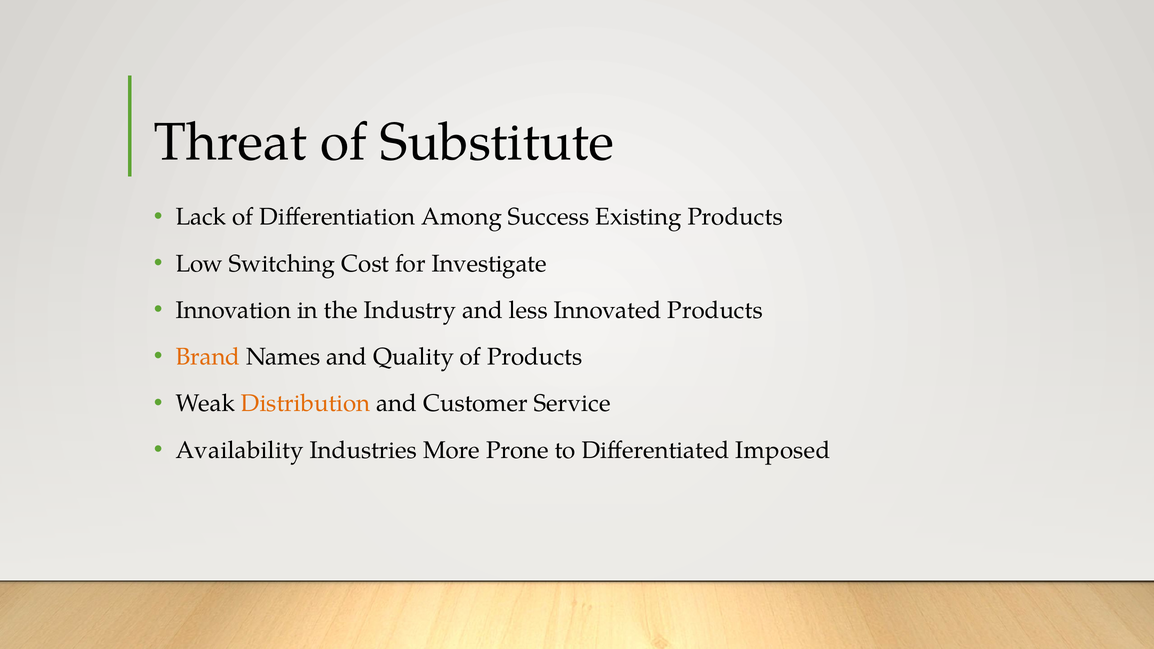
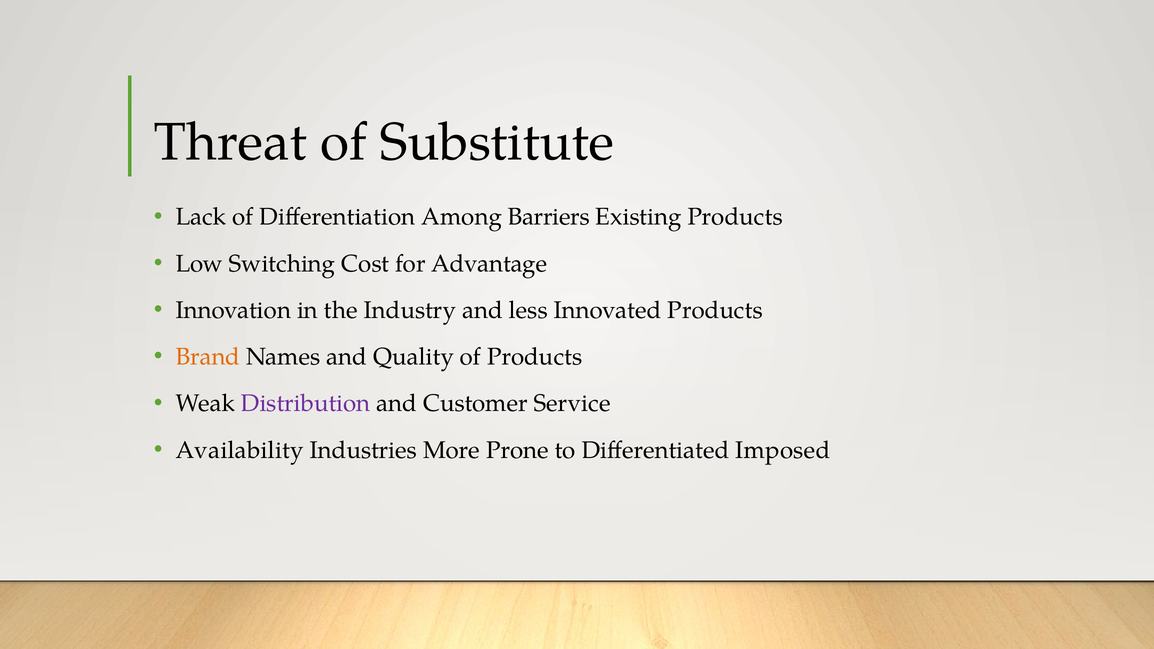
Success: Success -> Barriers
Investigate: Investigate -> Advantage
Distribution colour: orange -> purple
